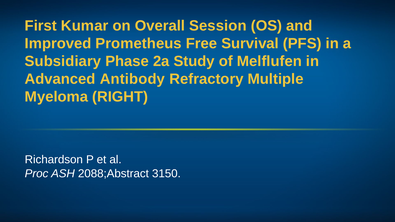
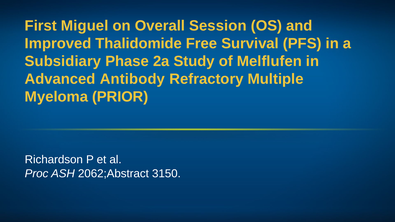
Kumar: Kumar -> Miguel
Prometheus: Prometheus -> Thalidomide
RIGHT: RIGHT -> PRIOR
2088;Abstract: 2088;Abstract -> 2062;Abstract
